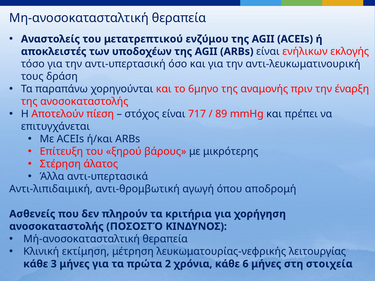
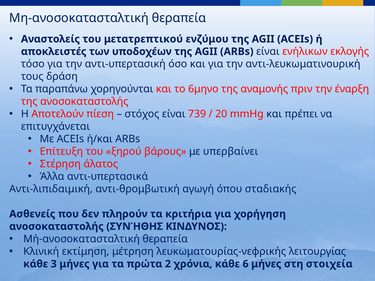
717: 717 -> 739
89: 89 -> 20
μικρότερης: μικρότερης -> υπερβαίνει
αποδρομή: αποδρομή -> σταδιακής
ΠΟΣΟΣΤΌ: ΠΟΣΟΣΤΌ -> ΣΥΝΉΘΗΣ
